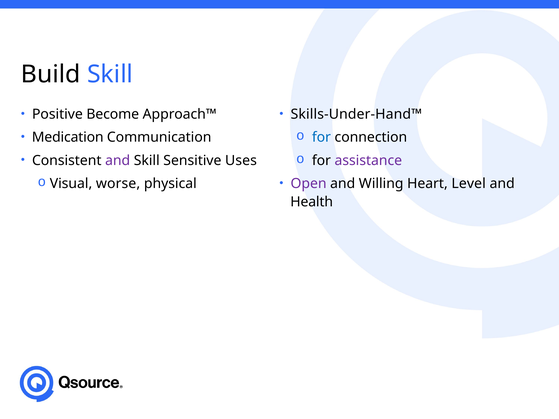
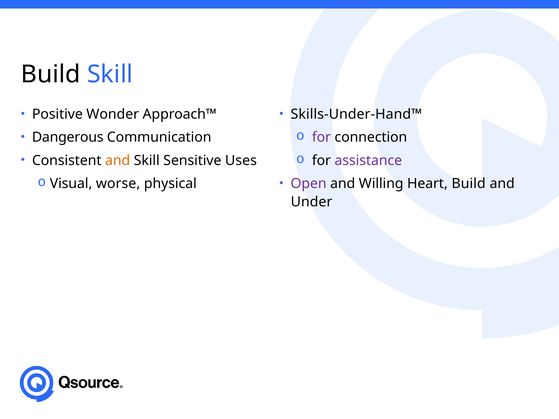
Become: Become -> Wonder
for at (321, 137) colour: blue -> purple
Medication: Medication -> Dangerous
and at (118, 161) colour: purple -> orange
Heart Level: Level -> Build
Health: Health -> Under
